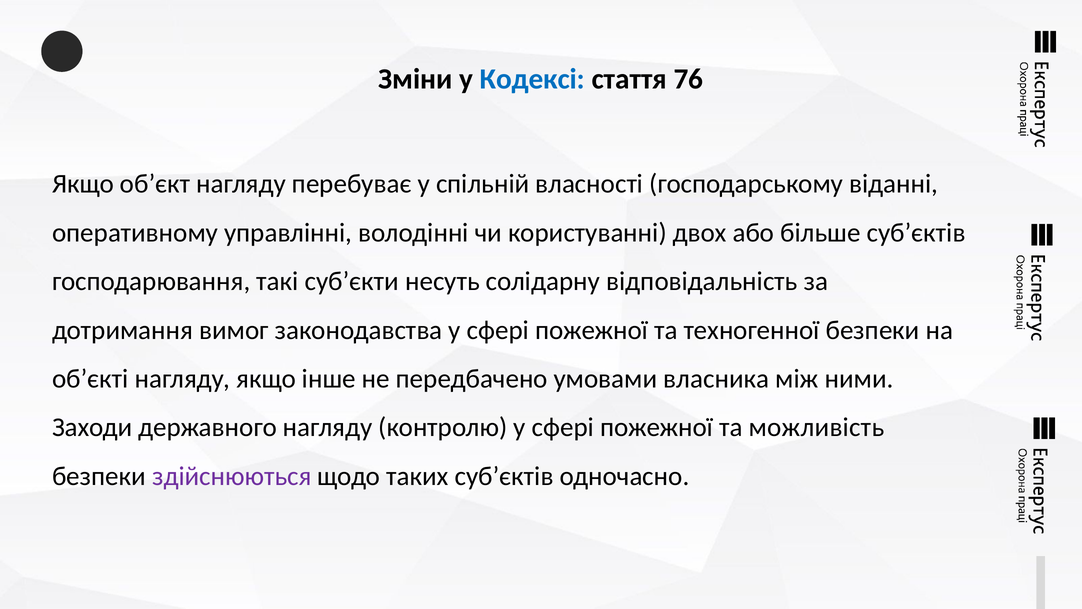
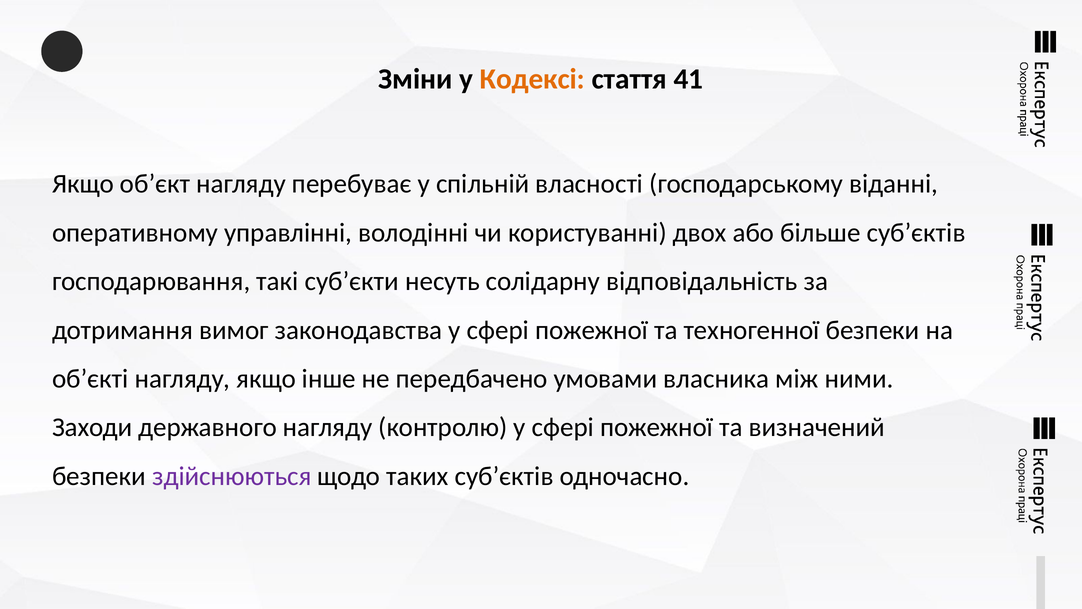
Кодексі colour: blue -> orange
76: 76 -> 41
можливість: можливість -> визначений
